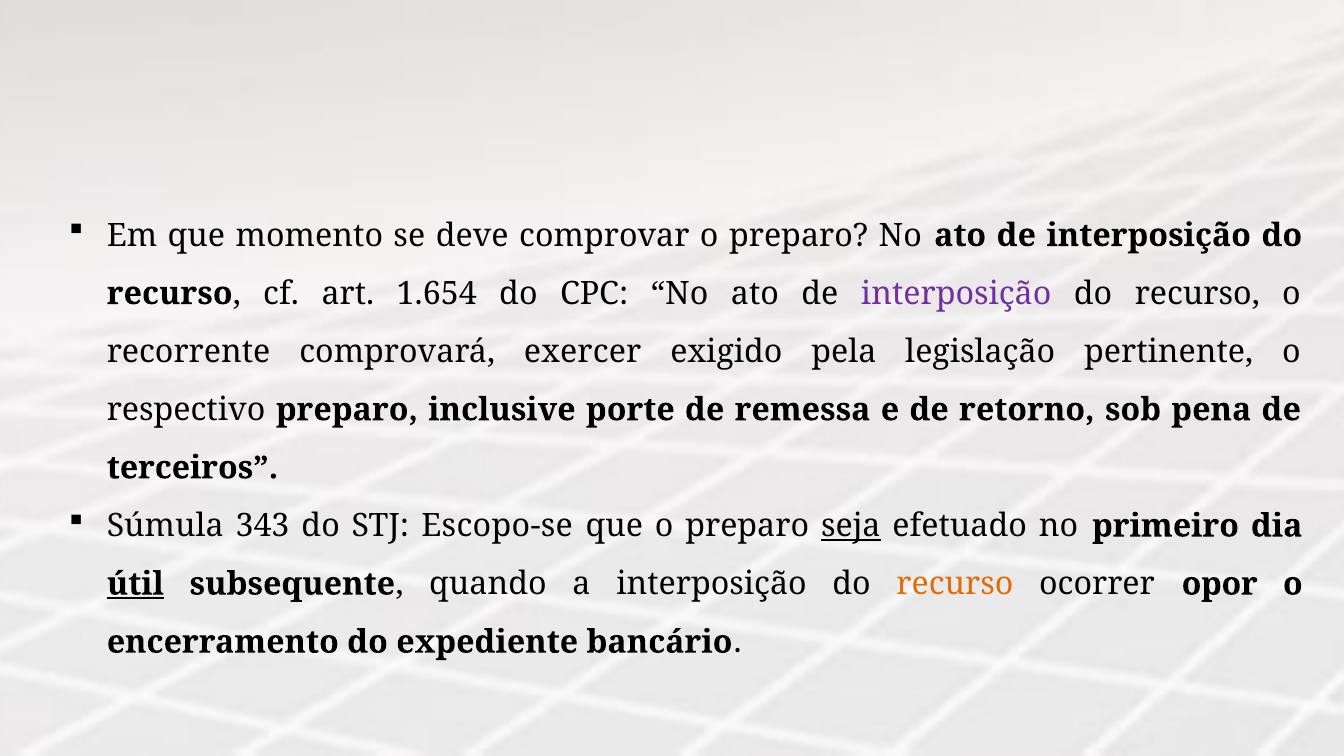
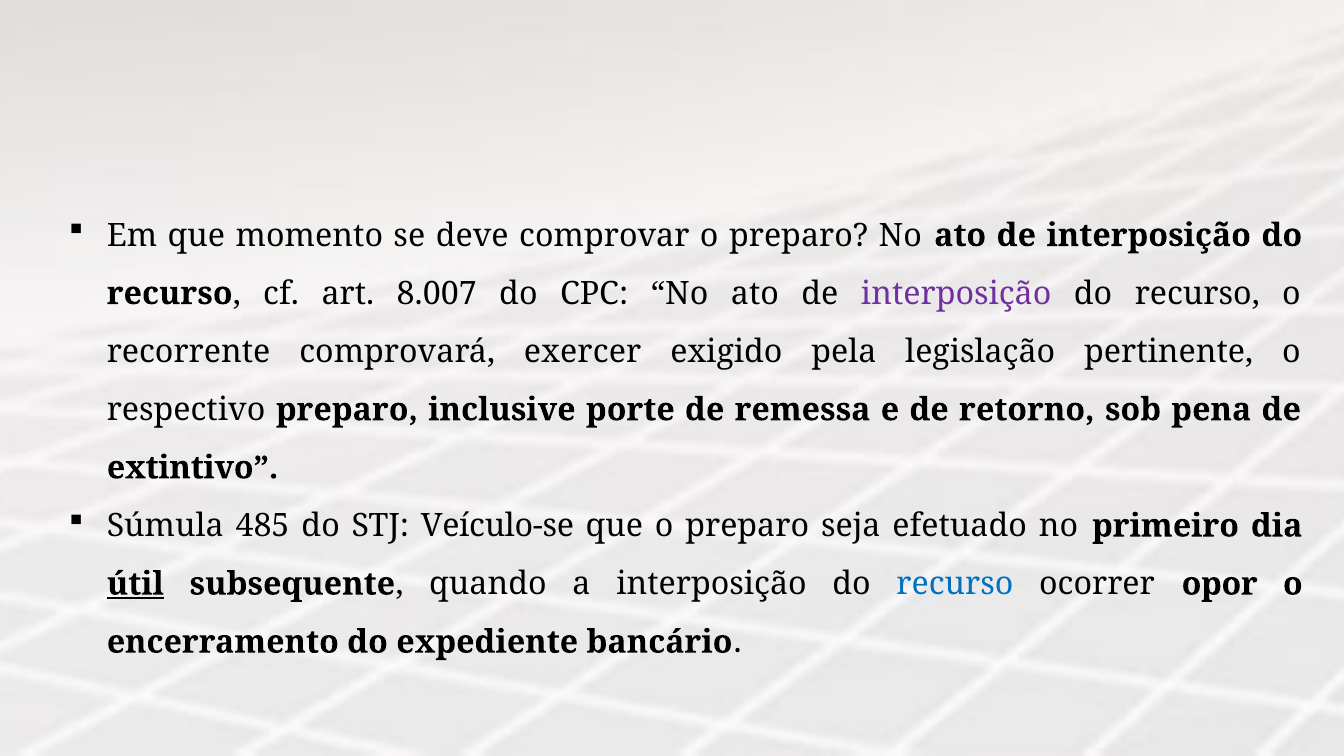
1.654: 1.654 -> 8.007
terceiros: terceiros -> extintivo
343: 343 -> 485
Escopo-se: Escopo-se -> Veículo-se
seja underline: present -> none
recurso at (955, 584) colour: orange -> blue
